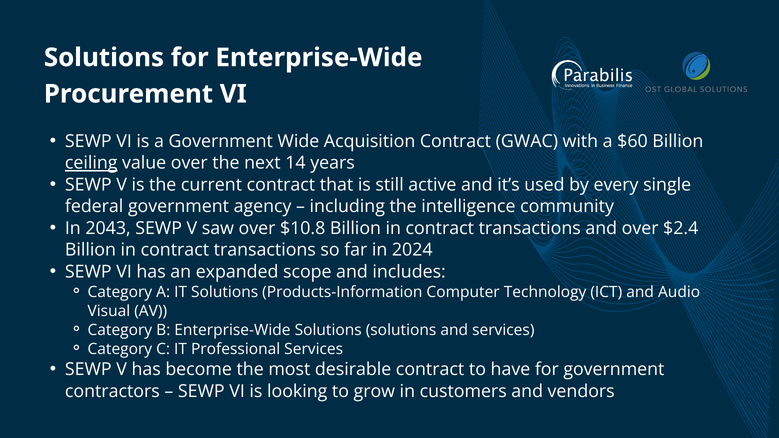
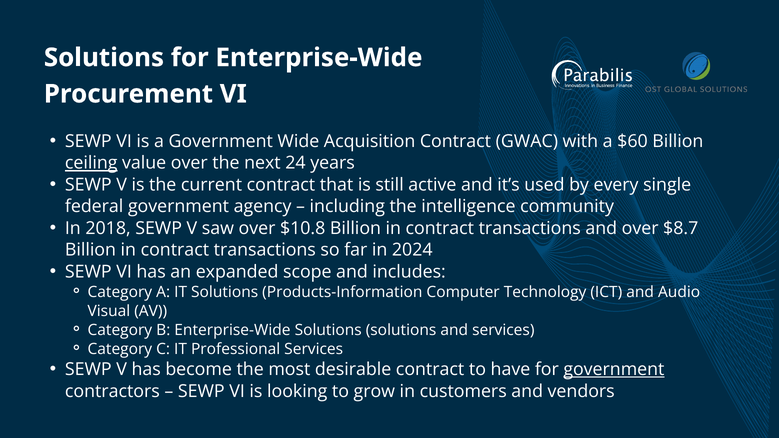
14: 14 -> 24
2043: 2043 -> 2018
$2.4: $2.4 -> $8.7
government at (614, 370) underline: none -> present
